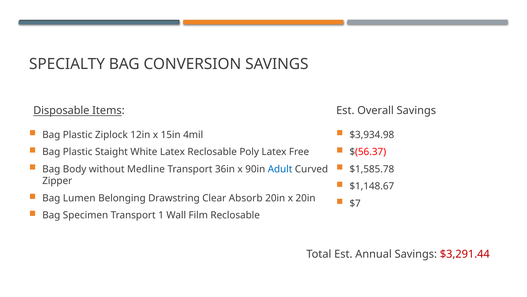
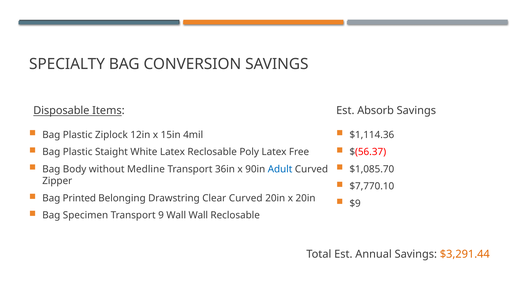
Overall: Overall -> Absorb
$3,934.98: $3,934.98 -> $1,114.36
$1,585.78: $1,585.78 -> $1,085.70
$1,148.67: $1,148.67 -> $7,770.10
Lumen: Lumen -> Printed
Clear Absorb: Absorb -> Curved
$7: $7 -> $9
1: 1 -> 9
Wall Film: Film -> Wall
$3,291.44 colour: red -> orange
